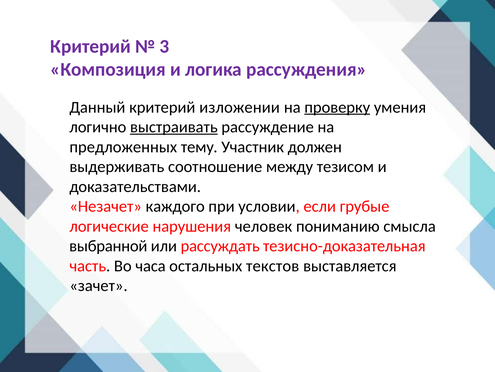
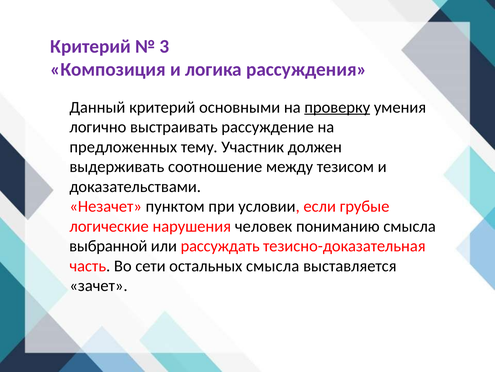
изложении: изложении -> основными
выстраивать underline: present -> none
каждого: каждого -> пунктом
часа: часа -> сети
остальных текстов: текстов -> смысла
